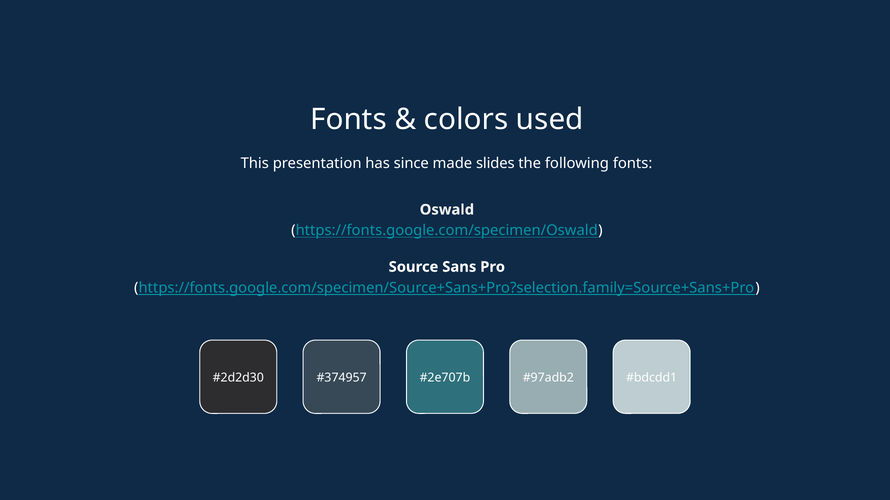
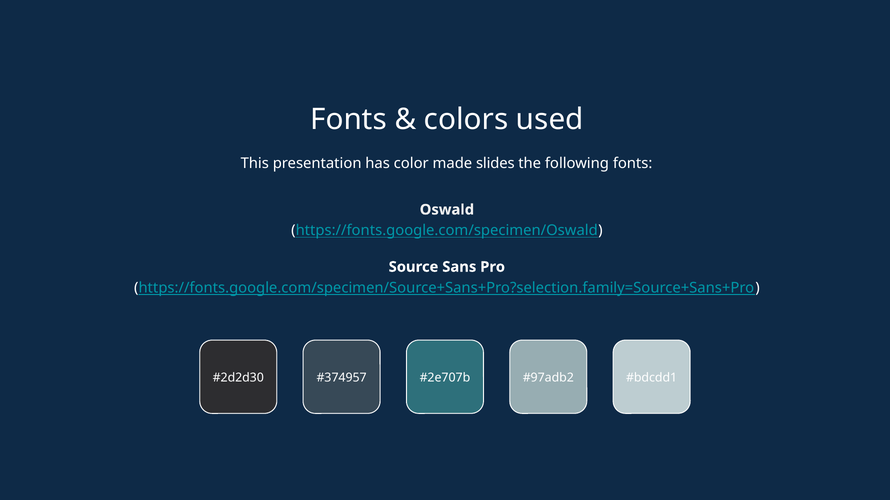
since: since -> color
